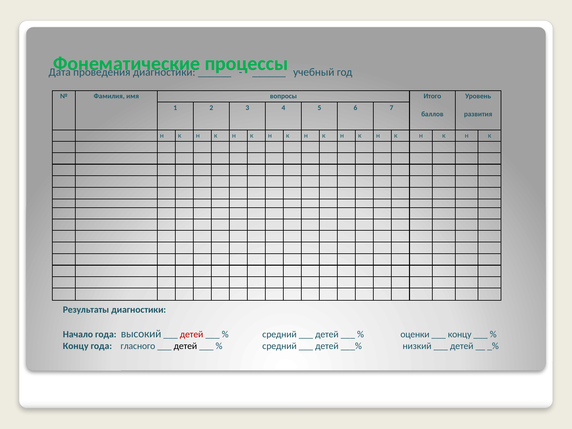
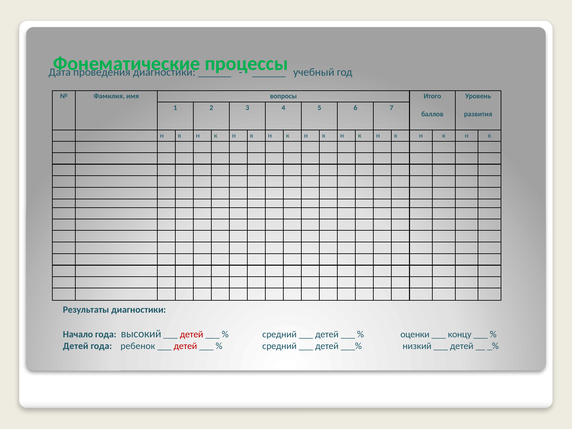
Концу at (76, 346): Концу -> Детей
гласного: гласного -> ребенок
детей at (185, 346) colour: black -> red
